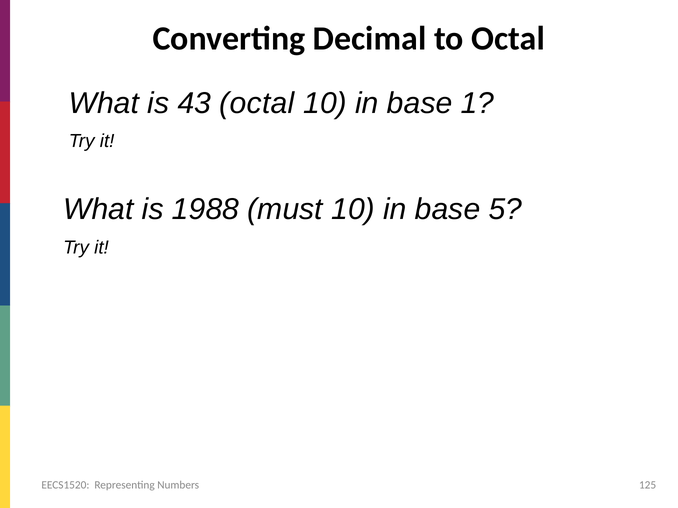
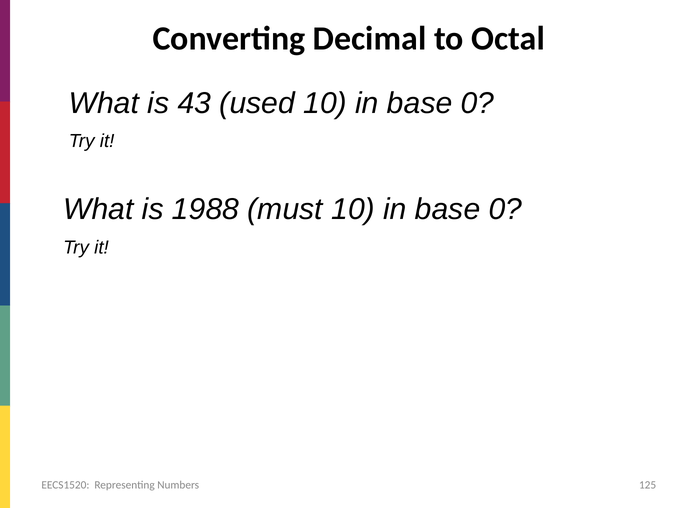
43 octal: octal -> used
1 at (477, 103): 1 -> 0
5 at (505, 210): 5 -> 0
